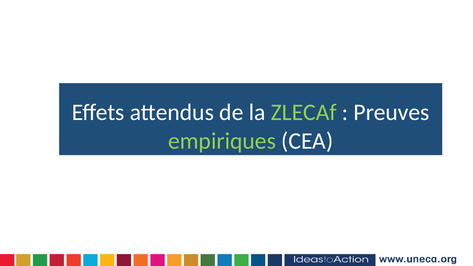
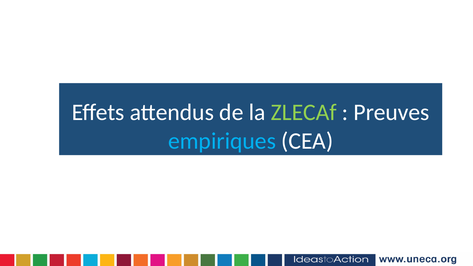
empiriques colour: light green -> light blue
